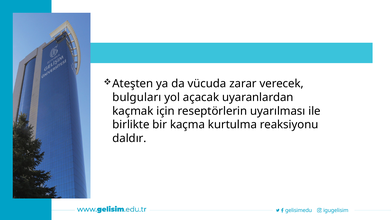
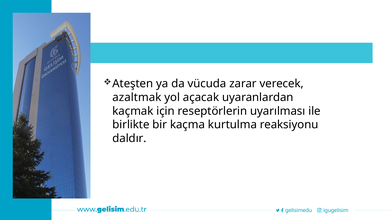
bulguları: bulguları -> azaltmak
